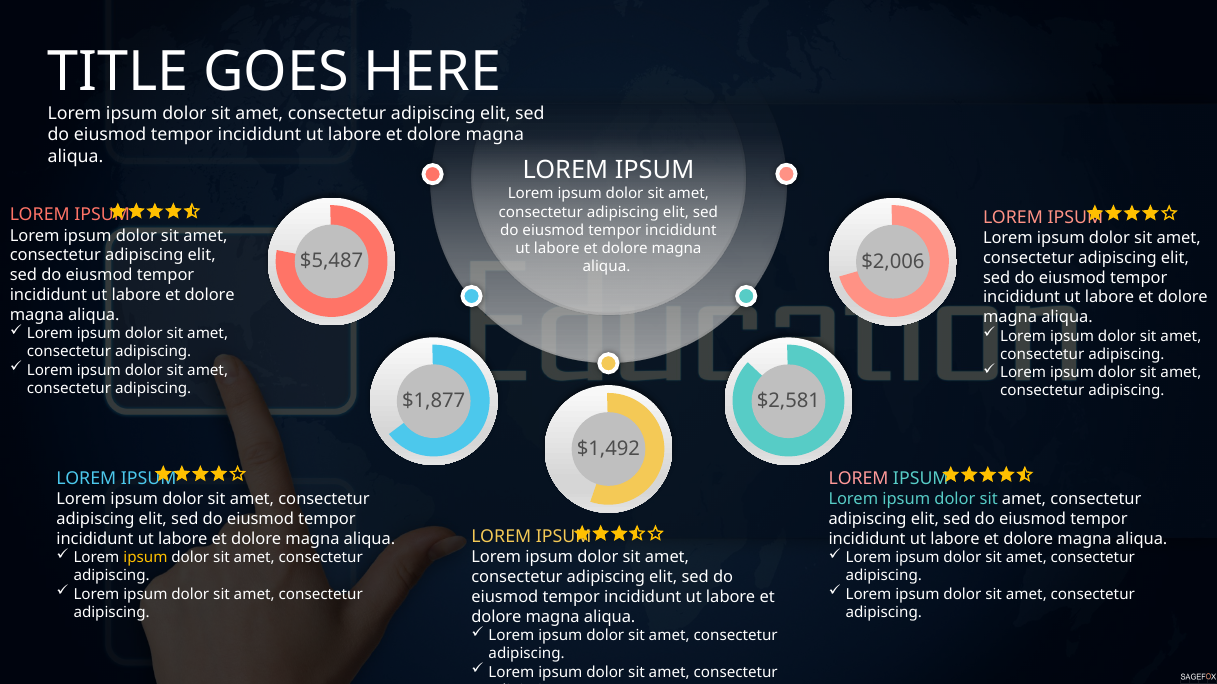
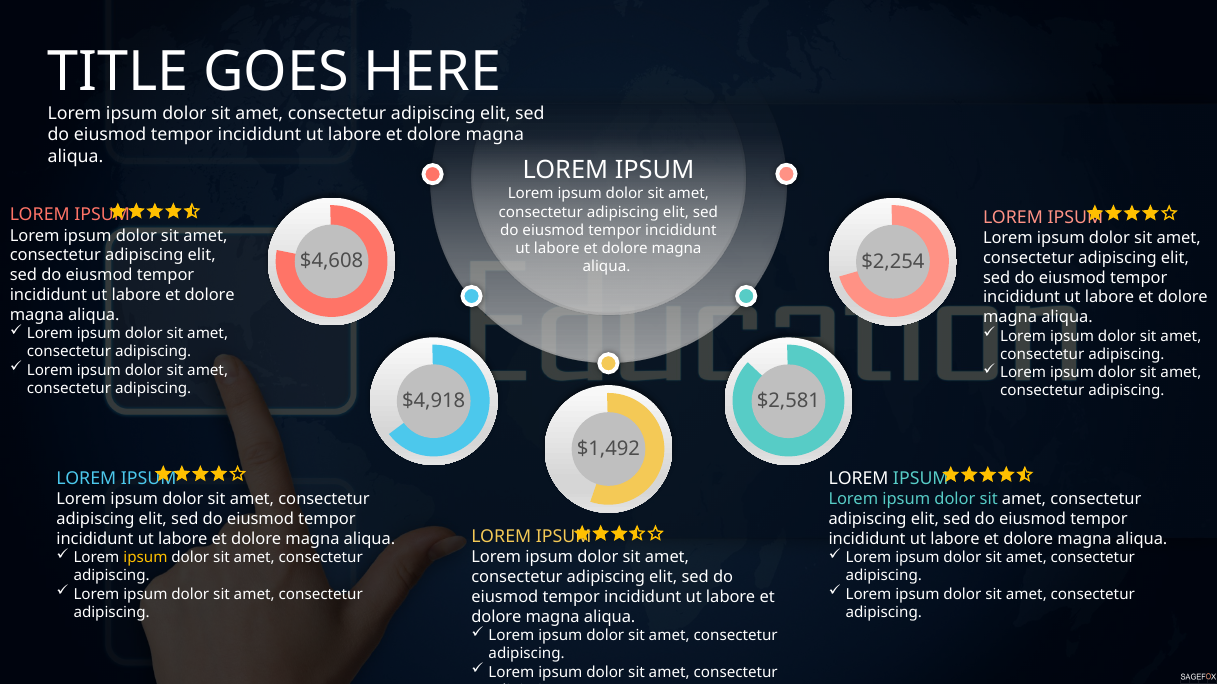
$5,487: $5,487 -> $4,608
$2,006: $2,006 -> $2,254
$1,877: $1,877 -> $4,918
LOREM at (858, 479) colour: pink -> white
